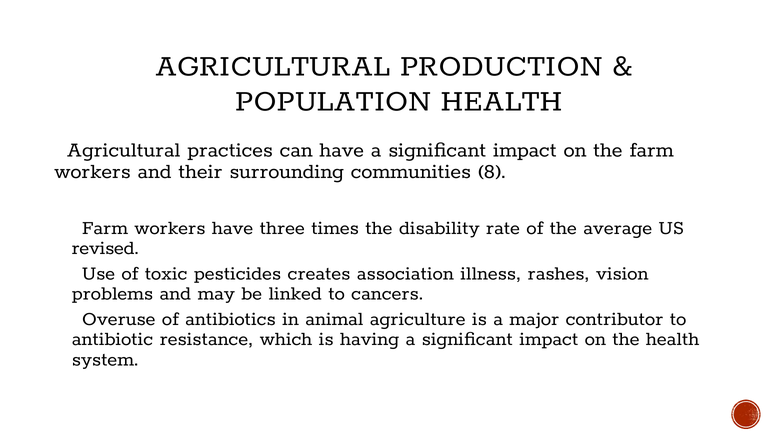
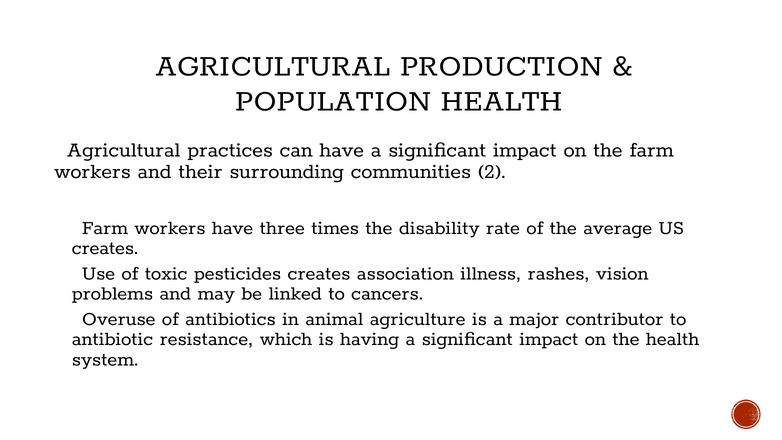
8: 8 -> 2
revised at (105, 247): revised -> creates
